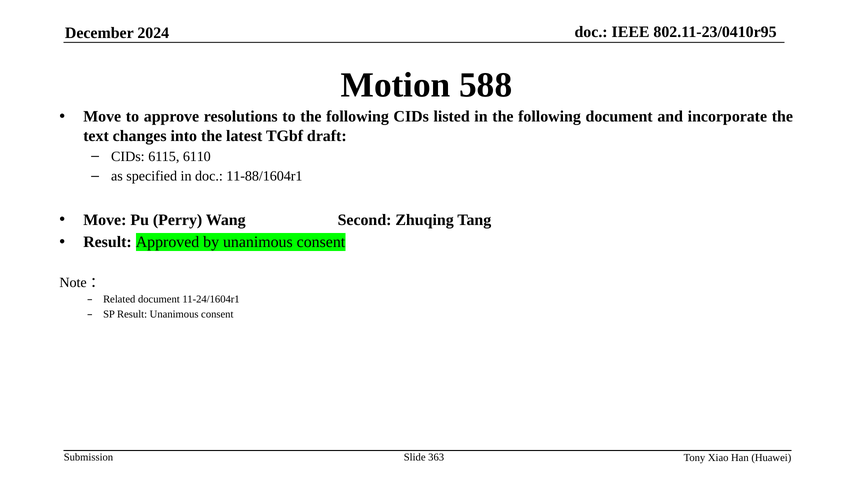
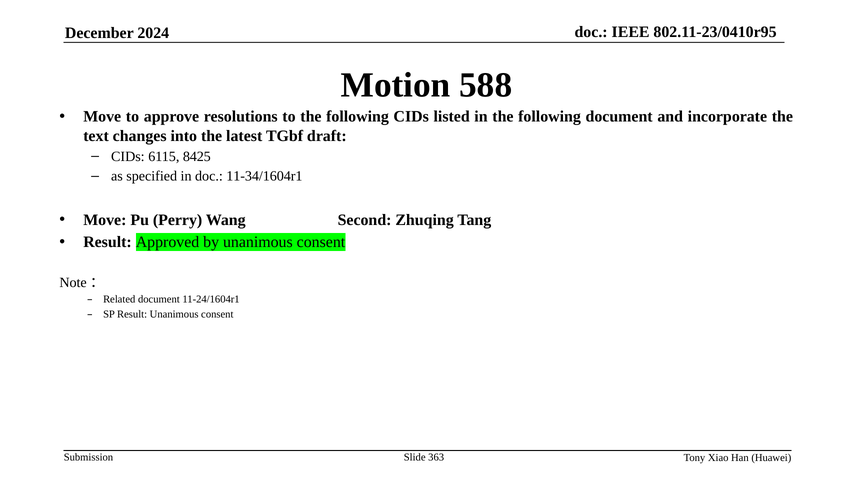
6110: 6110 -> 8425
11-88/1604r1: 11-88/1604r1 -> 11-34/1604r1
